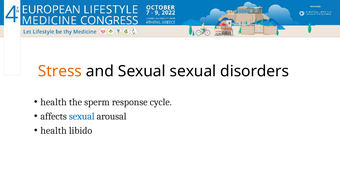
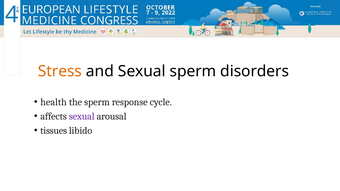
Sexual sexual: sexual -> sperm
sexual at (82, 116) colour: blue -> purple
health at (54, 131): health -> tissues
